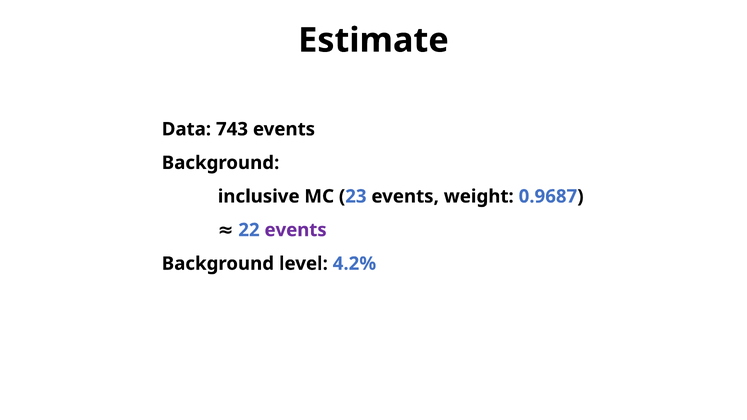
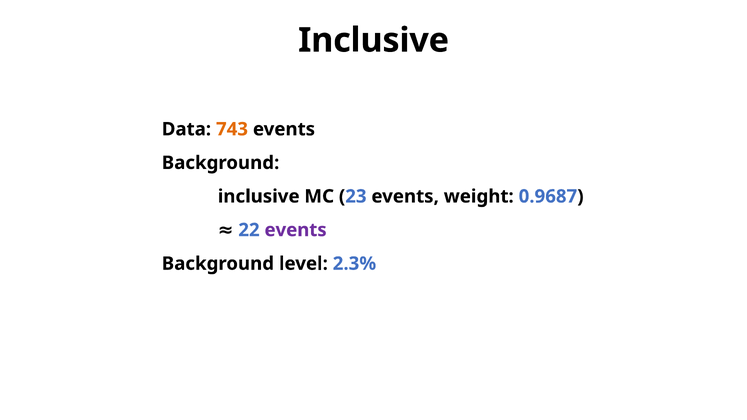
Estimate at (373, 40): Estimate -> Inclusive
743 colour: black -> orange
4.2%: 4.2% -> 2.3%
